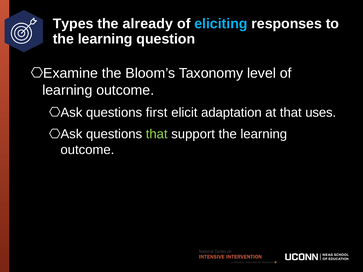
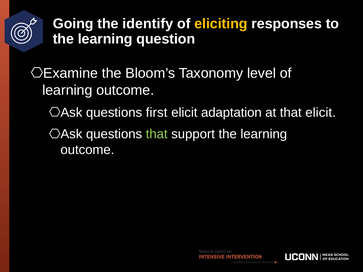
Types: Types -> Going
already: already -> identify
eliciting colour: light blue -> yellow
that uses: uses -> elicit
